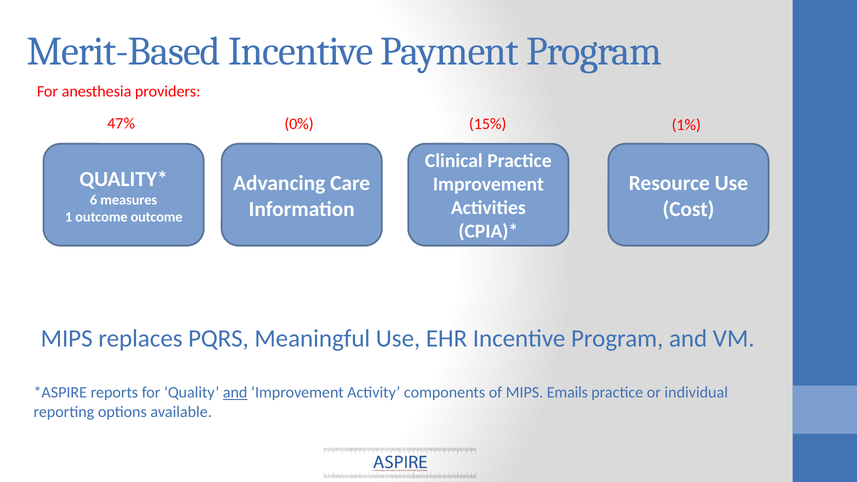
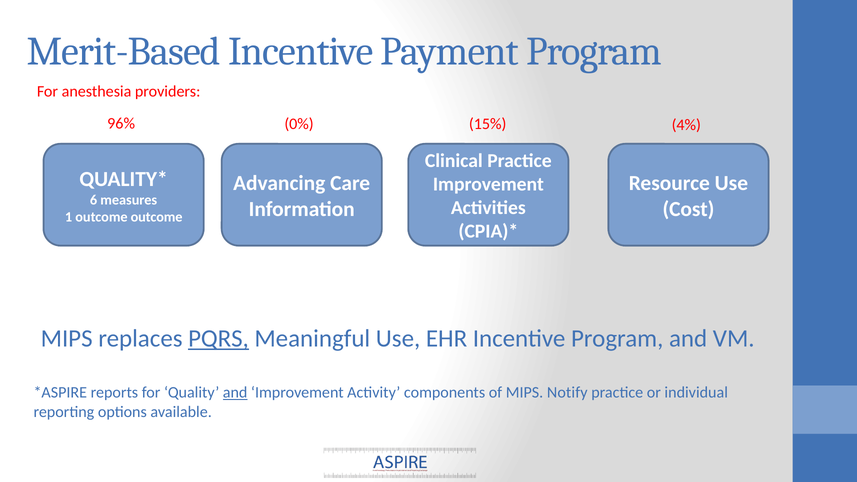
47%: 47% -> 96%
1%: 1% -> 4%
PQRS underline: none -> present
Emails: Emails -> Notify
